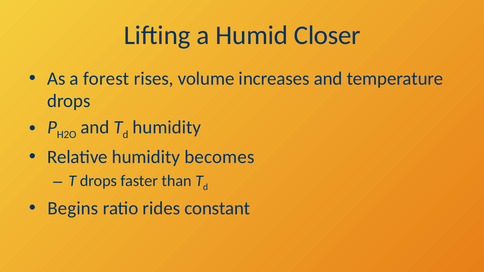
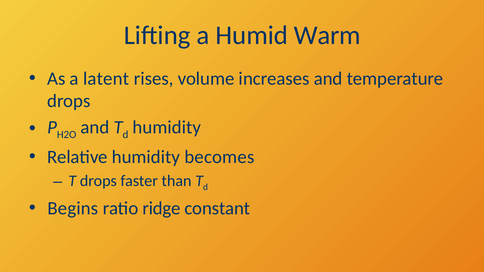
Closer: Closer -> Warm
forest: forest -> latent
rides: rides -> ridge
